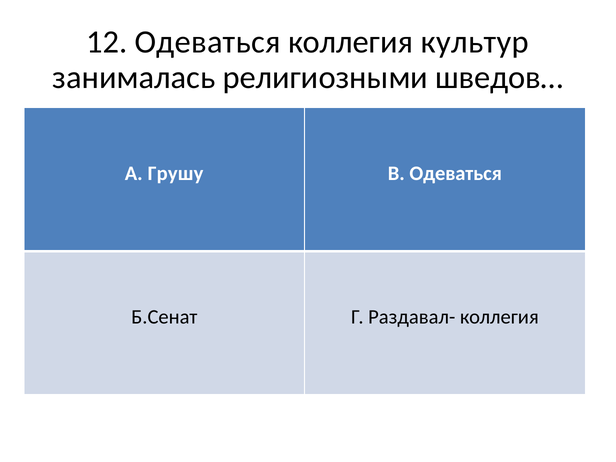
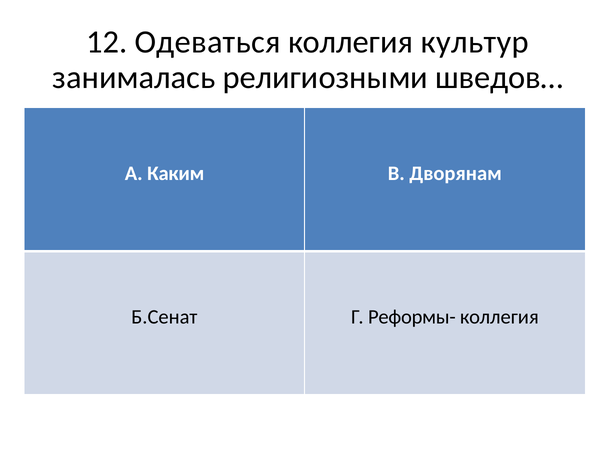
Грушу: Грушу -> Каким
В Одеваться: Одеваться -> Дворянам
Раздавал-: Раздавал- -> Реформы-
